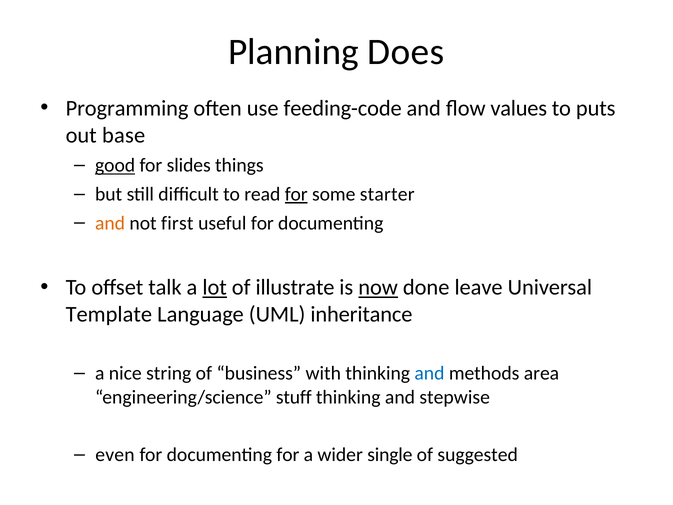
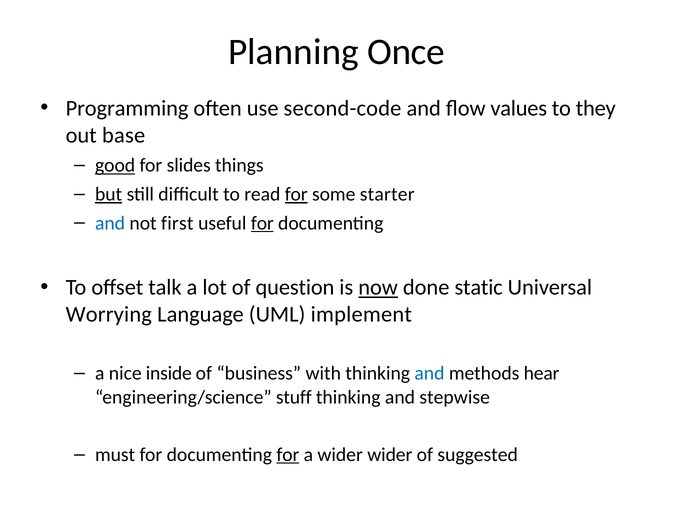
Does: Does -> Once
feeding-code: feeding-code -> second-code
puts: puts -> they
but underline: none -> present
and at (110, 223) colour: orange -> blue
for at (262, 223) underline: none -> present
lot underline: present -> none
illustrate: illustrate -> question
leave: leave -> static
Template: Template -> Worrying
inheritance: inheritance -> implement
string: string -> inside
area: area -> hear
even: even -> must
for at (288, 454) underline: none -> present
wider single: single -> wider
